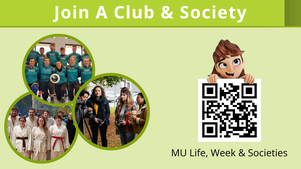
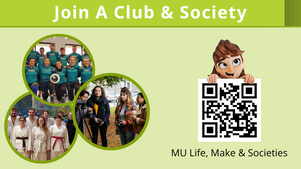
Week: Week -> Make
